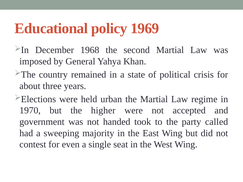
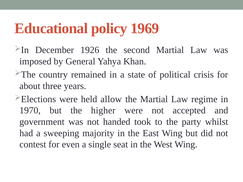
1968: 1968 -> 1926
urban: urban -> allow
called: called -> whilst
